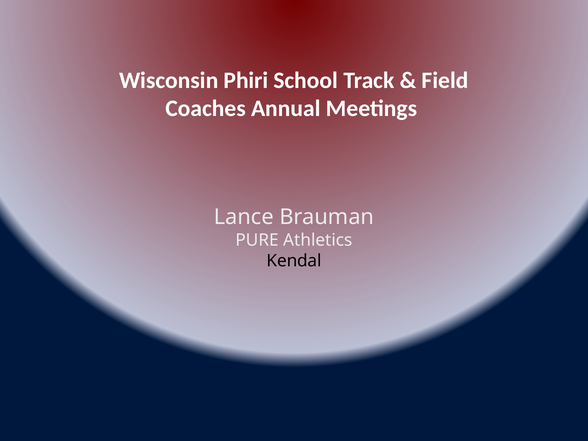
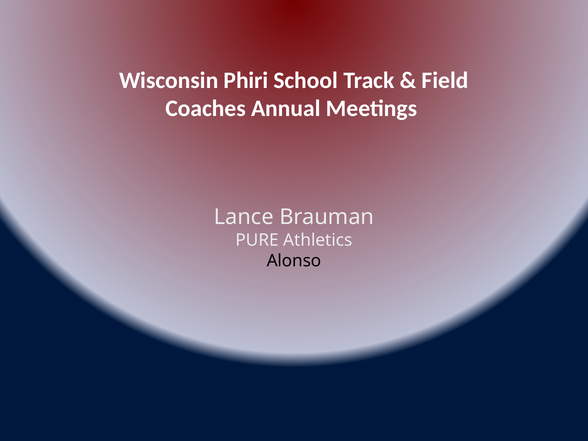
Kendal: Kendal -> Alonso
